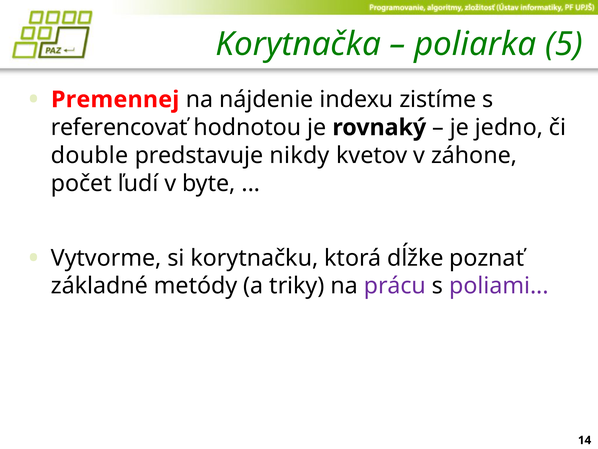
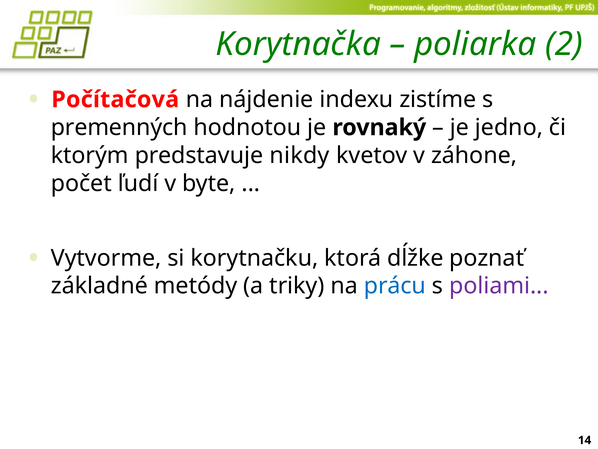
5: 5 -> 2
Premennej: Premennej -> Počítačová
referencovať: referencovať -> premenných
double: double -> ktorým
prácu colour: purple -> blue
